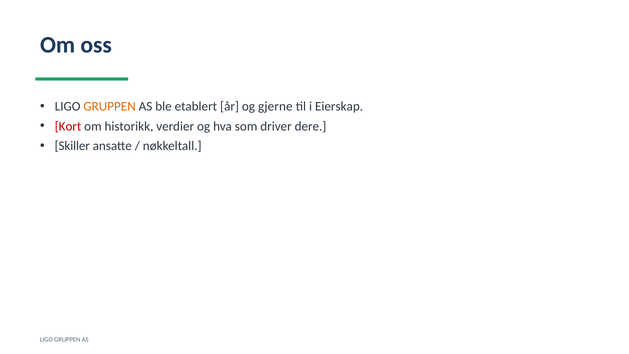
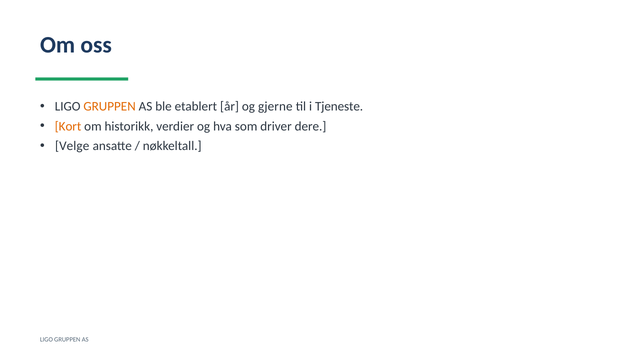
Eierskap: Eierskap -> Tjeneste
Kort colour: red -> orange
Skiller: Skiller -> Velge
